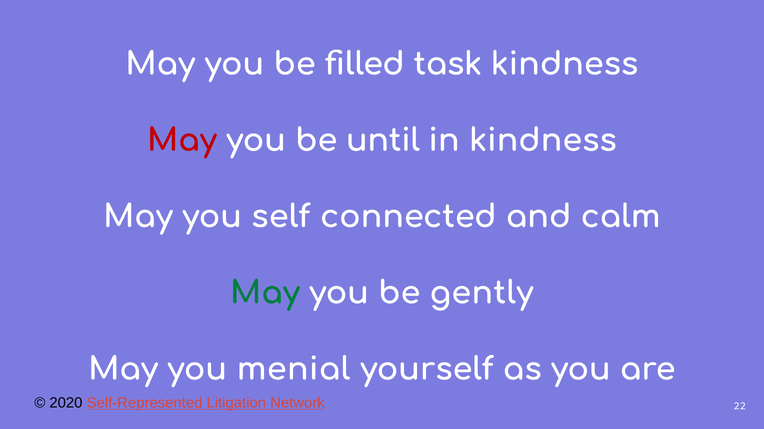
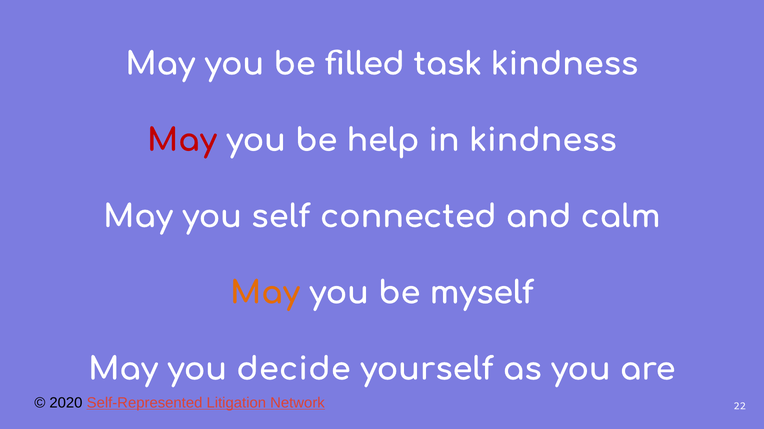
until: until -> help
May at (265, 293) colour: green -> orange
gently: gently -> myself
menial: menial -> decide
